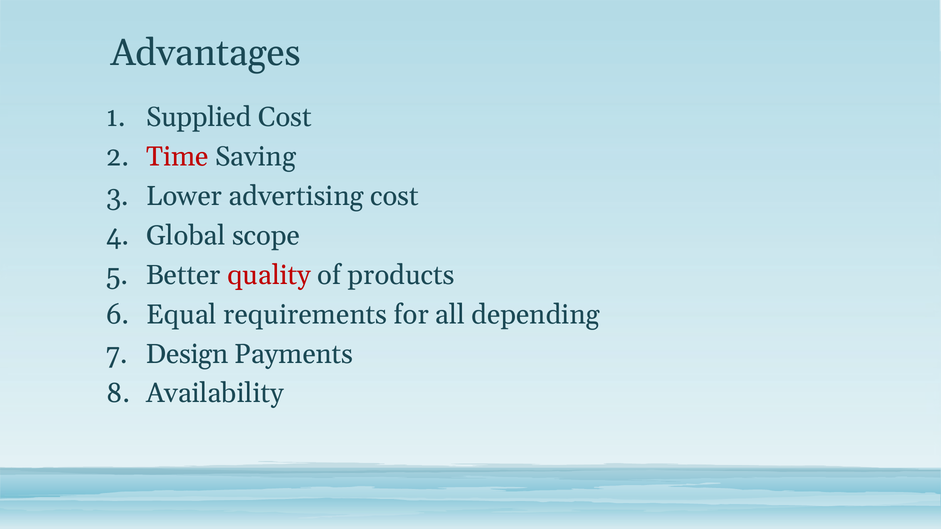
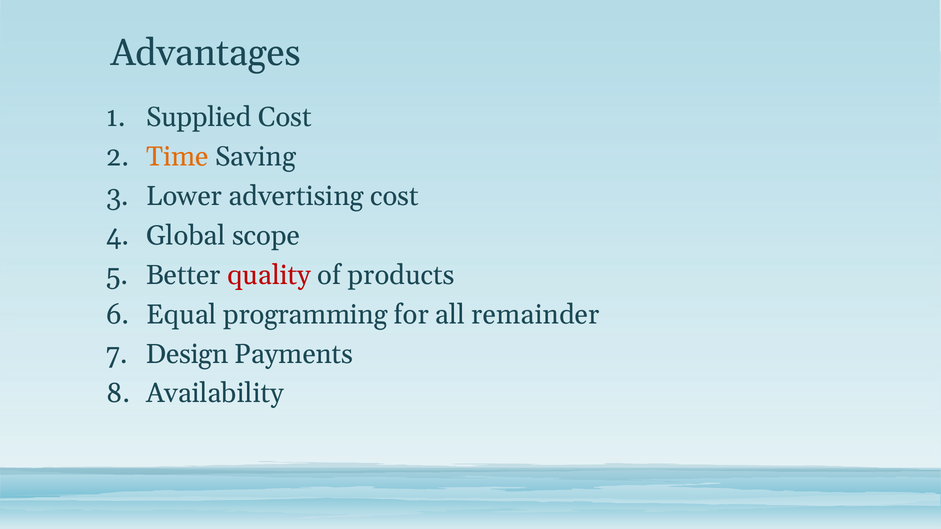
Time colour: red -> orange
requirements: requirements -> programming
depending: depending -> remainder
